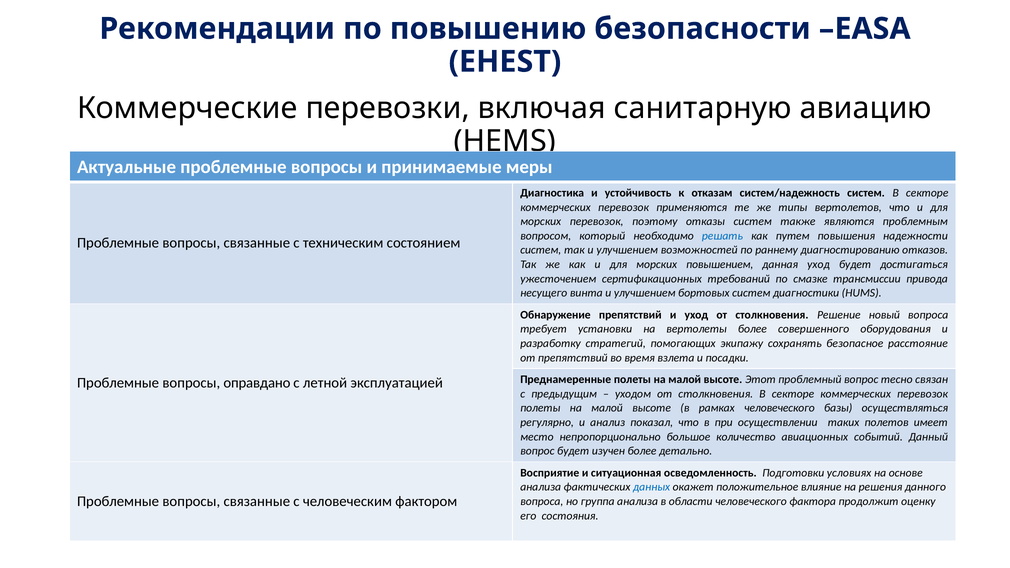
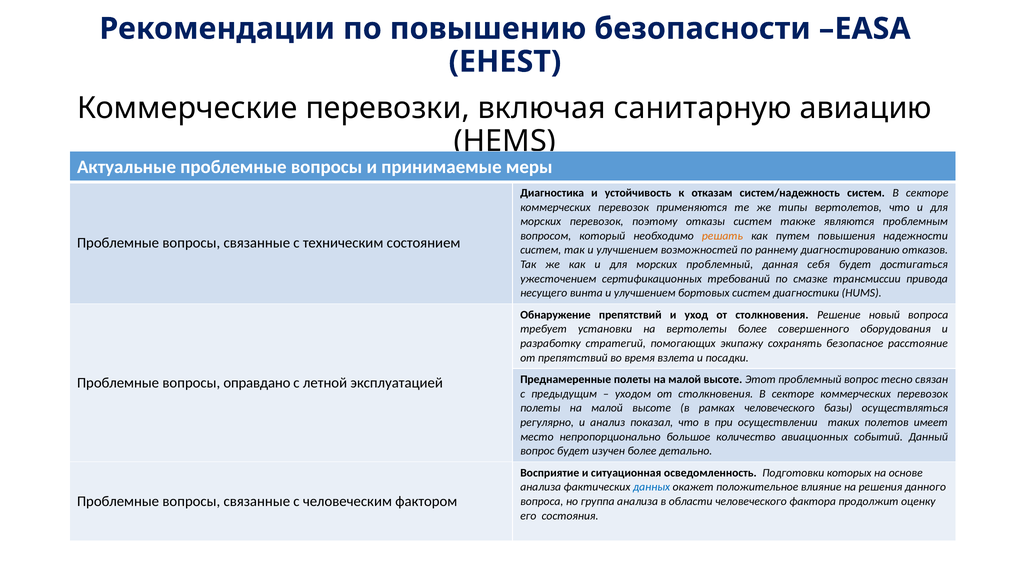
решать colour: blue -> orange
морских повышением: повышением -> проблемный
данная уход: уход -> себя
условиях: условиях -> которых
